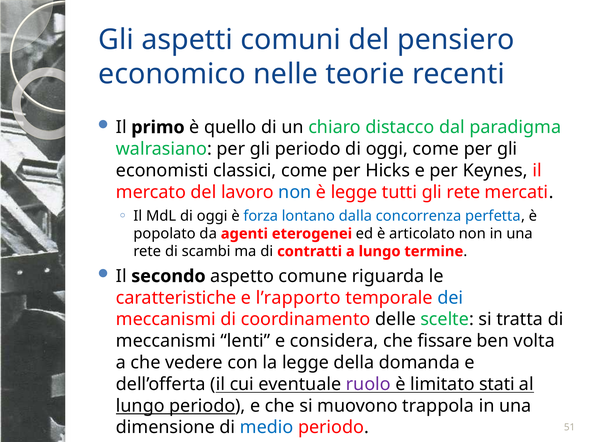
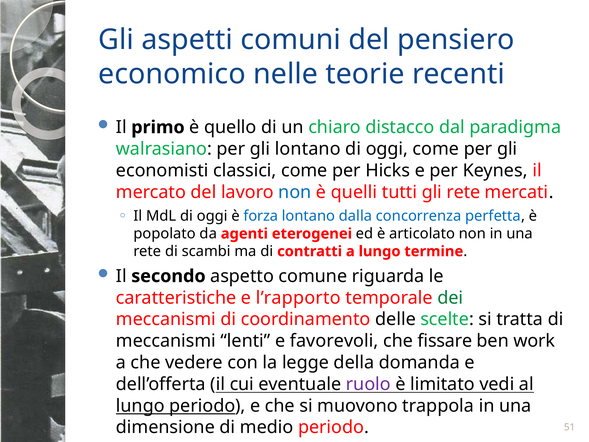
gli periodo: periodo -> lontano
è legge: legge -> quelli
dei colour: blue -> green
considera: considera -> favorevoli
volta: volta -> work
stati: stati -> vedi
medio colour: blue -> black
